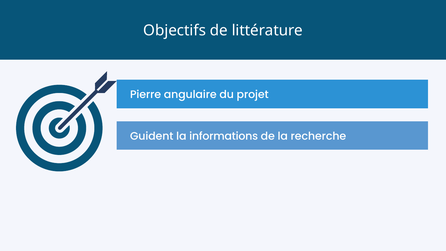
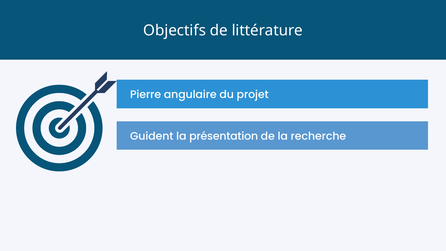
informations: informations -> présentation
